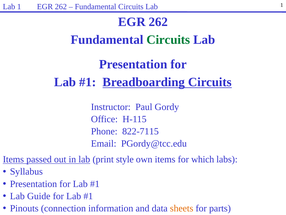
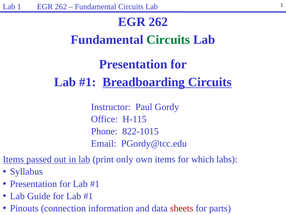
822-7115: 822-7115 -> 822-1015
style: style -> only
sheets colour: orange -> red
